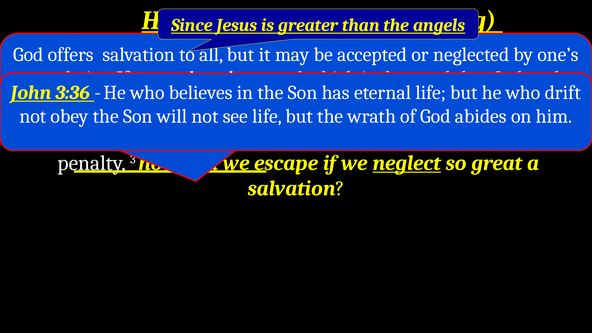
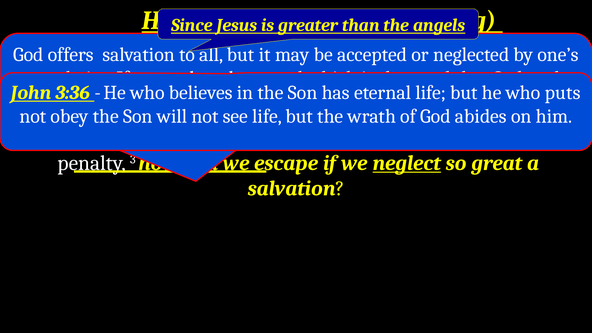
drift at (563, 93): drift -> puts
